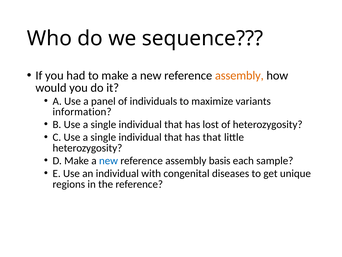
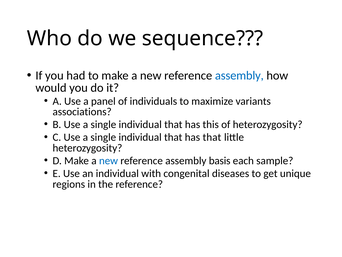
assembly at (239, 76) colour: orange -> blue
information: information -> associations
lost: lost -> this
